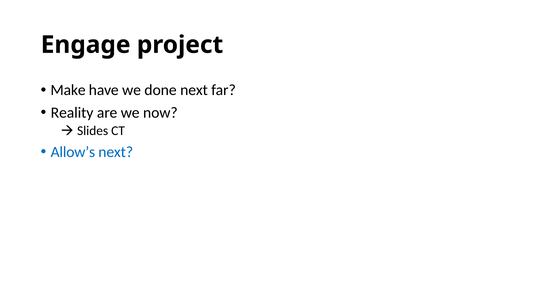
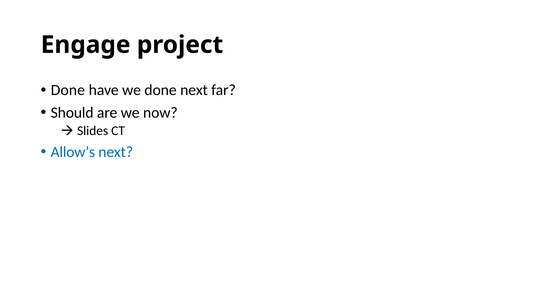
Make at (68, 90): Make -> Done
Reality: Reality -> Should
